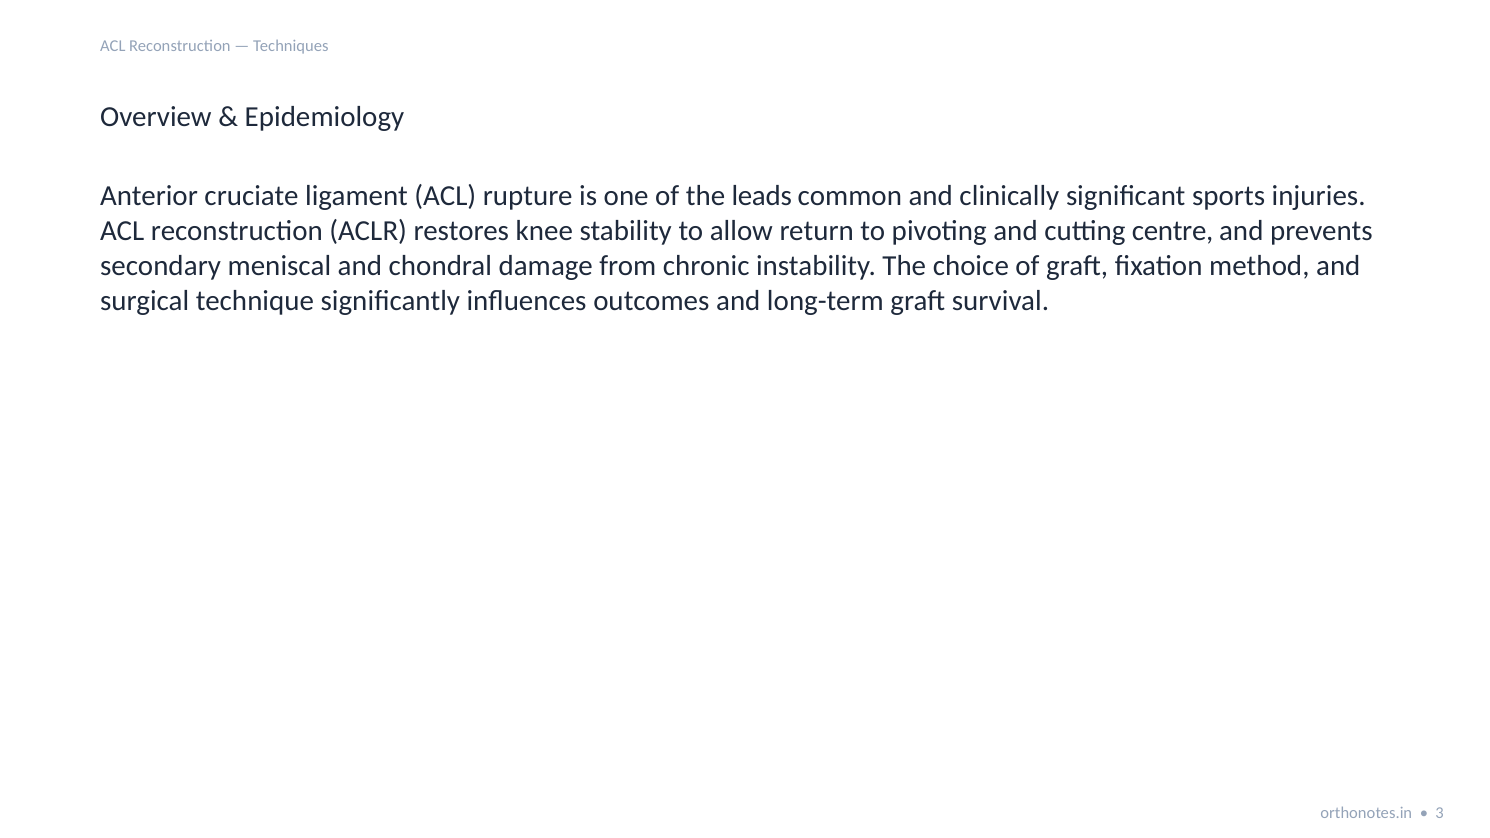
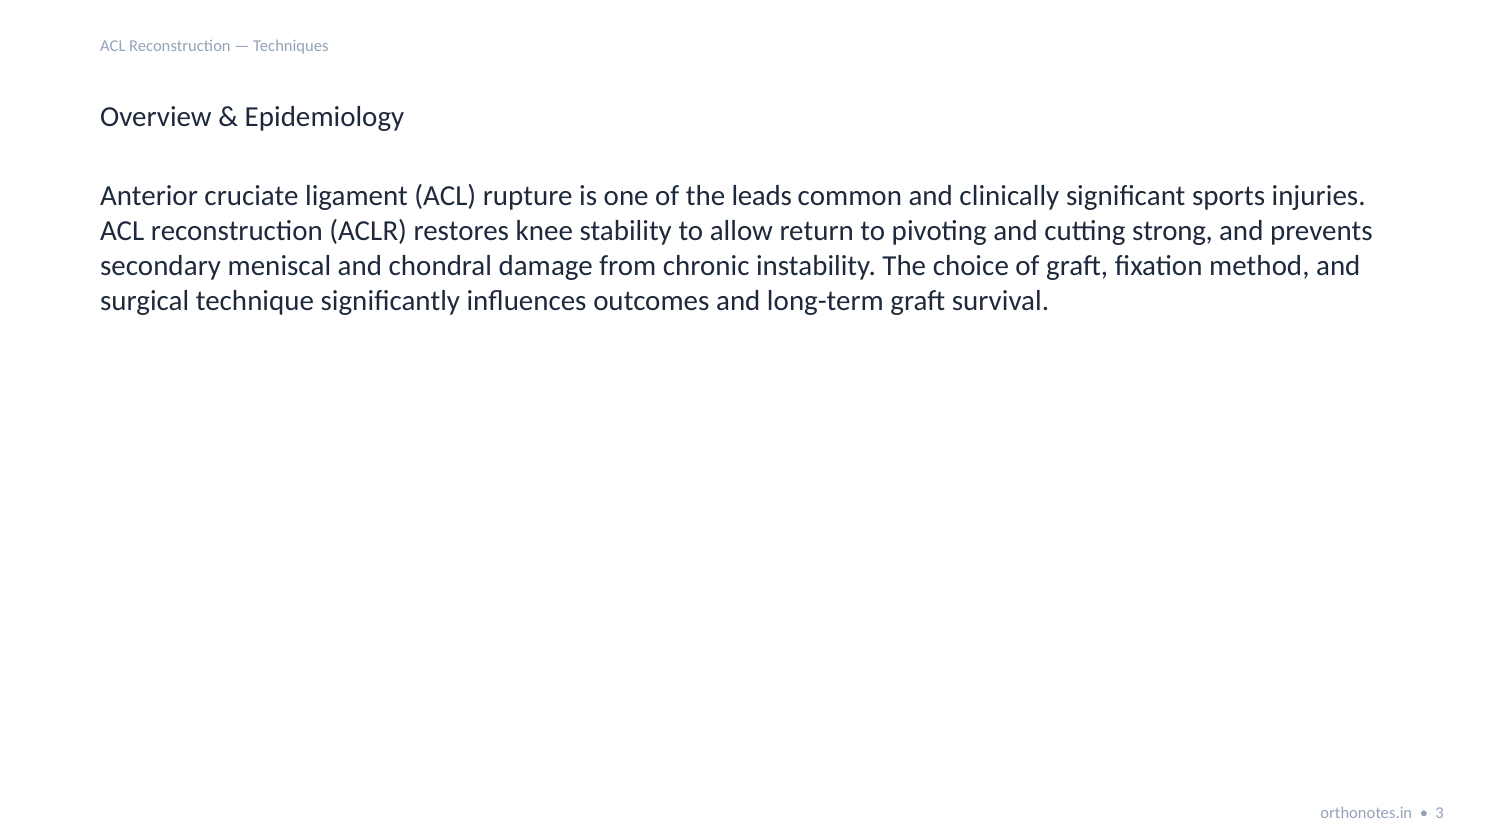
centre: centre -> strong
